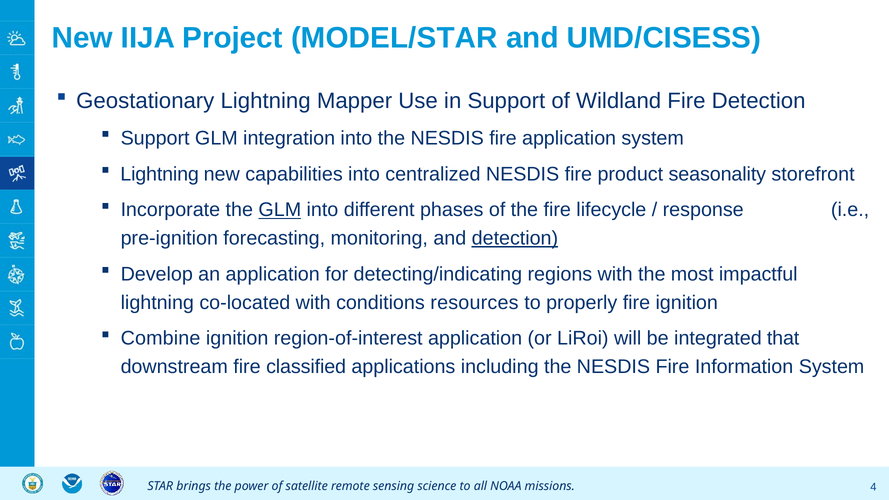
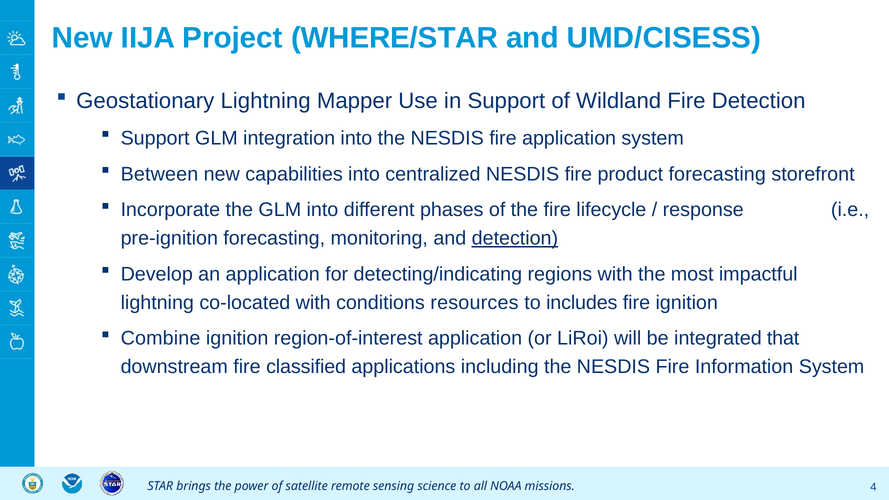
MODEL/STAR: MODEL/STAR -> WHERE/STAR
Lightning at (160, 174): Lightning -> Between
product seasonality: seasonality -> forecasting
GLM at (280, 210) underline: present -> none
properly: properly -> includes
